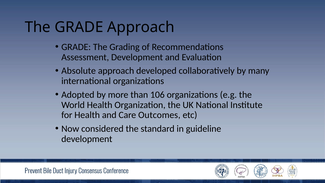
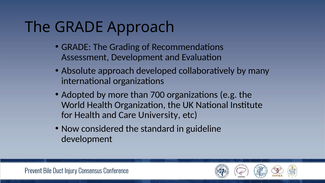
106: 106 -> 700
Outcomes: Outcomes -> University
